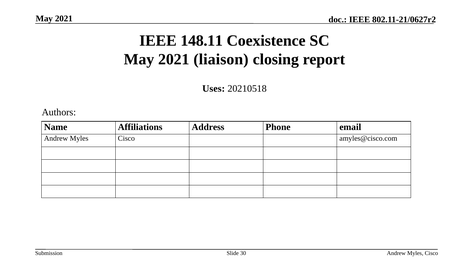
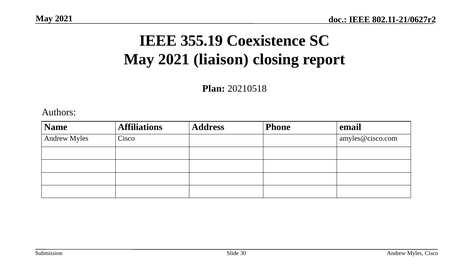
148.11: 148.11 -> 355.19
Uses: Uses -> Plan
